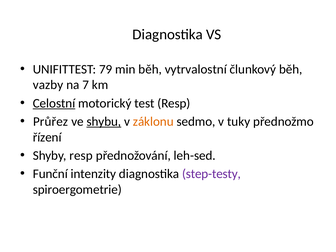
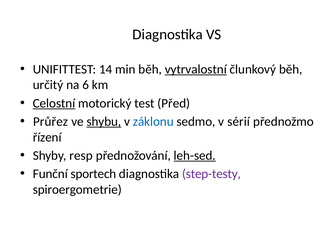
79: 79 -> 14
vytrvalostní underline: none -> present
vazby: vazby -> určitý
7: 7 -> 6
test Resp: Resp -> Před
záklonu colour: orange -> blue
tuky: tuky -> sérií
leh-sed underline: none -> present
intenzity: intenzity -> sportech
